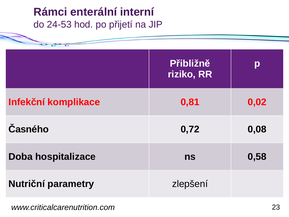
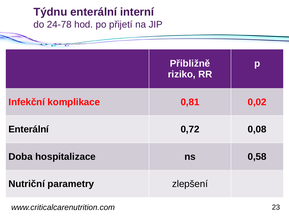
Rámci: Rámci -> Týdnu
24-53: 24-53 -> 24-78
Časného at (29, 129): Časného -> Enterální
